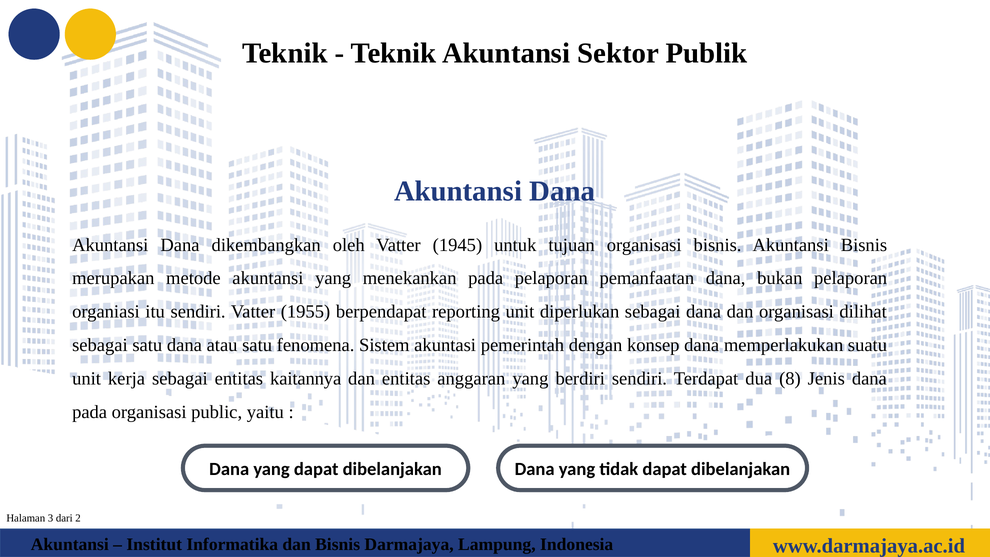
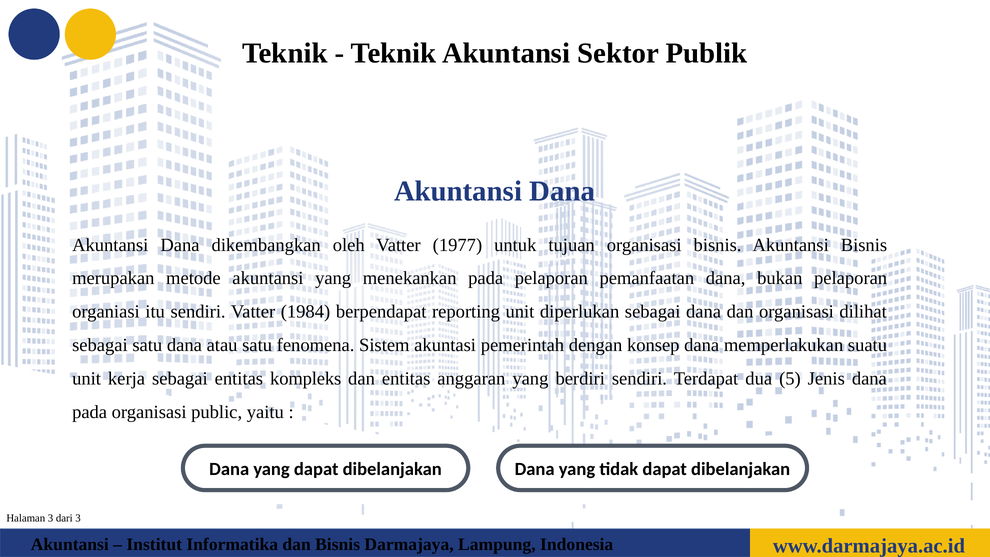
1945: 1945 -> 1977
1955: 1955 -> 1984
kaitannya: kaitannya -> kompleks
8: 8 -> 5
dari 2: 2 -> 3
